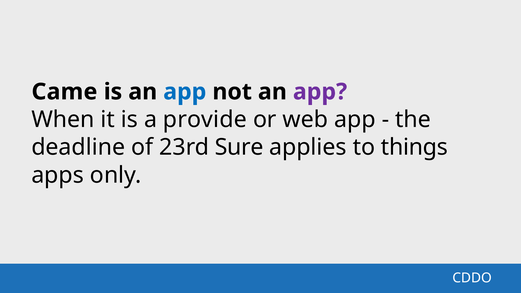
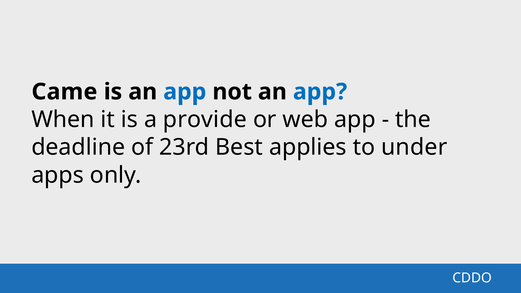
app at (320, 92) colour: purple -> blue
Sure: Sure -> Best
things: things -> under
